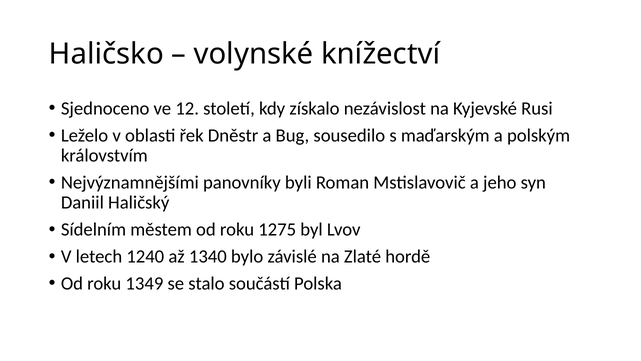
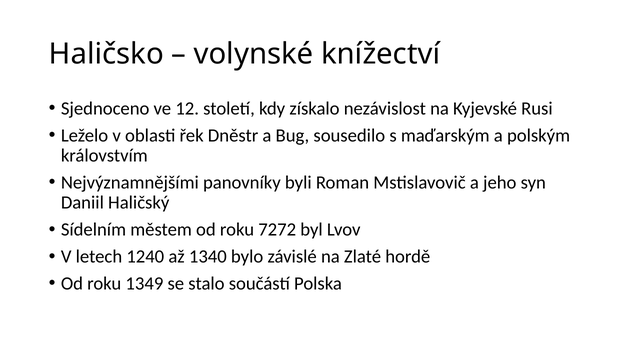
1275: 1275 -> 7272
